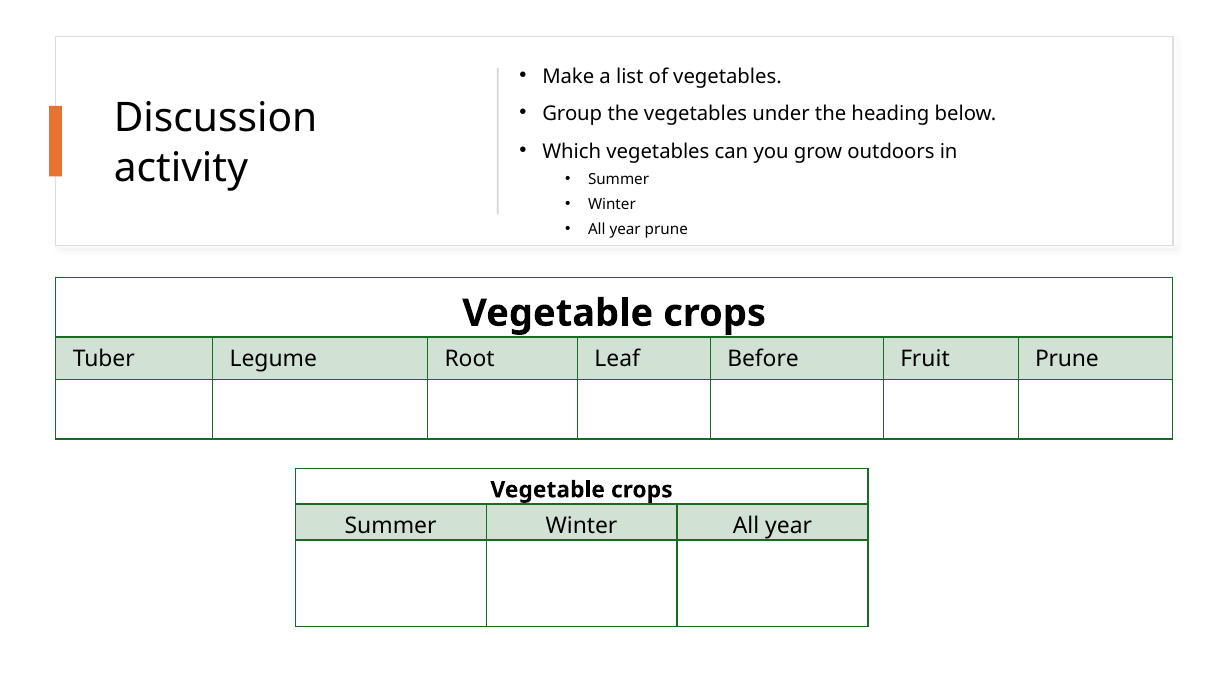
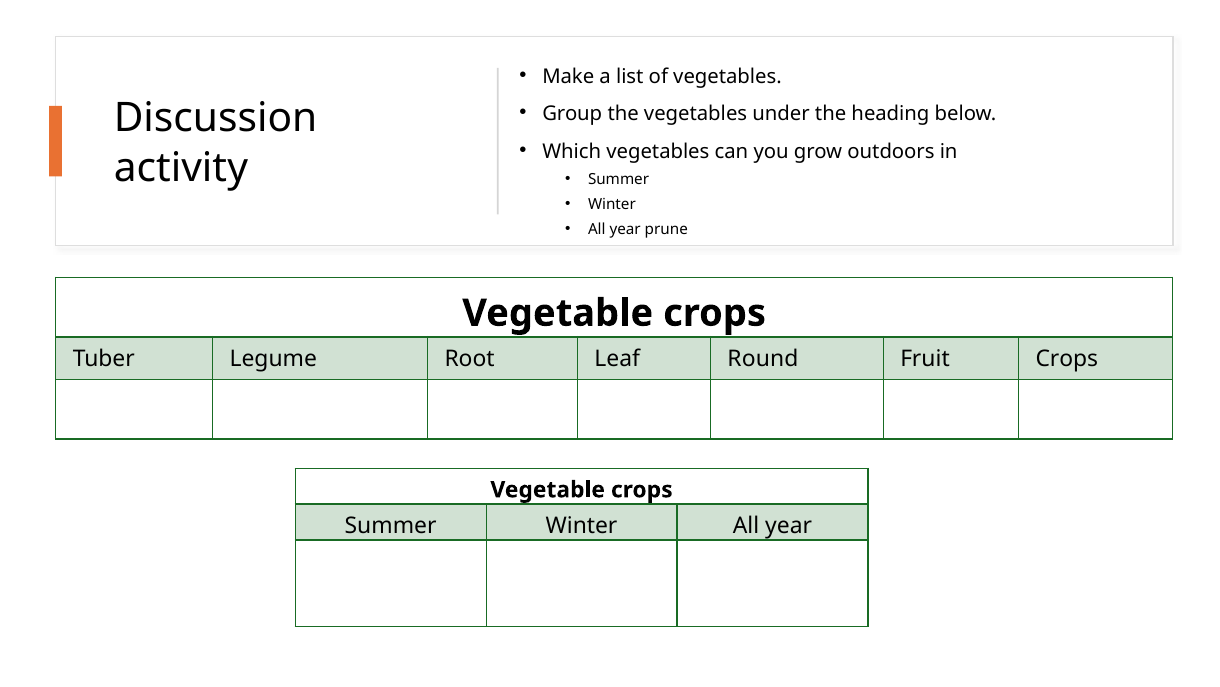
Before: Before -> Round
Fruit Prune: Prune -> Crops
